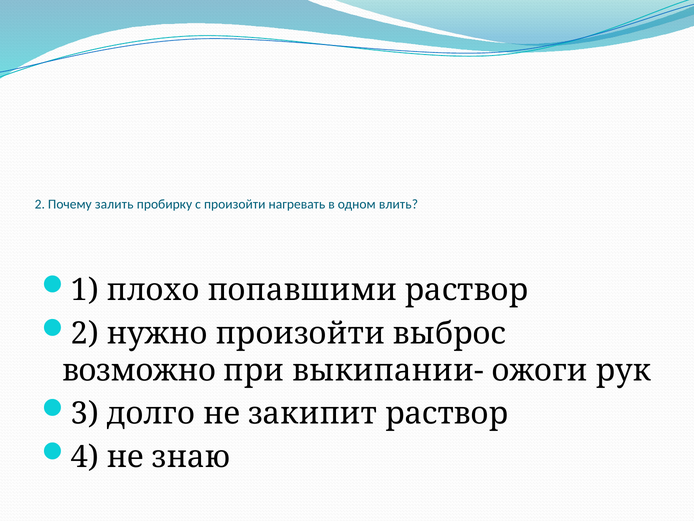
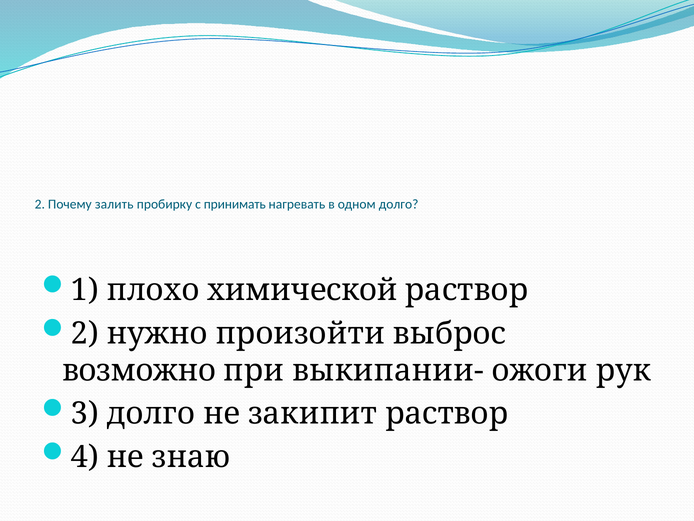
с произойти: произойти -> принимать
одном влить: влить -> долго
попавшими: попавшими -> химической
